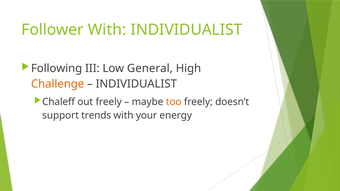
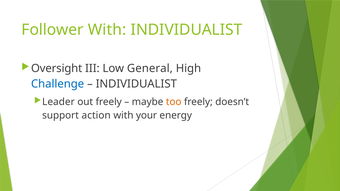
Following: Following -> Oversight
Challenge colour: orange -> blue
Chaleff: Chaleff -> Leader
trends: trends -> action
